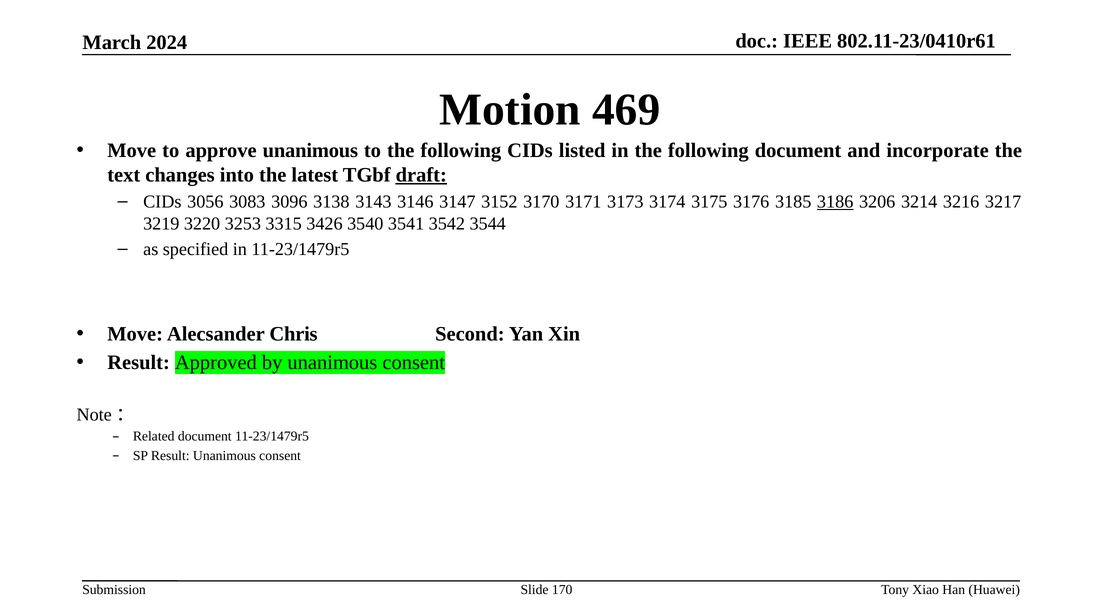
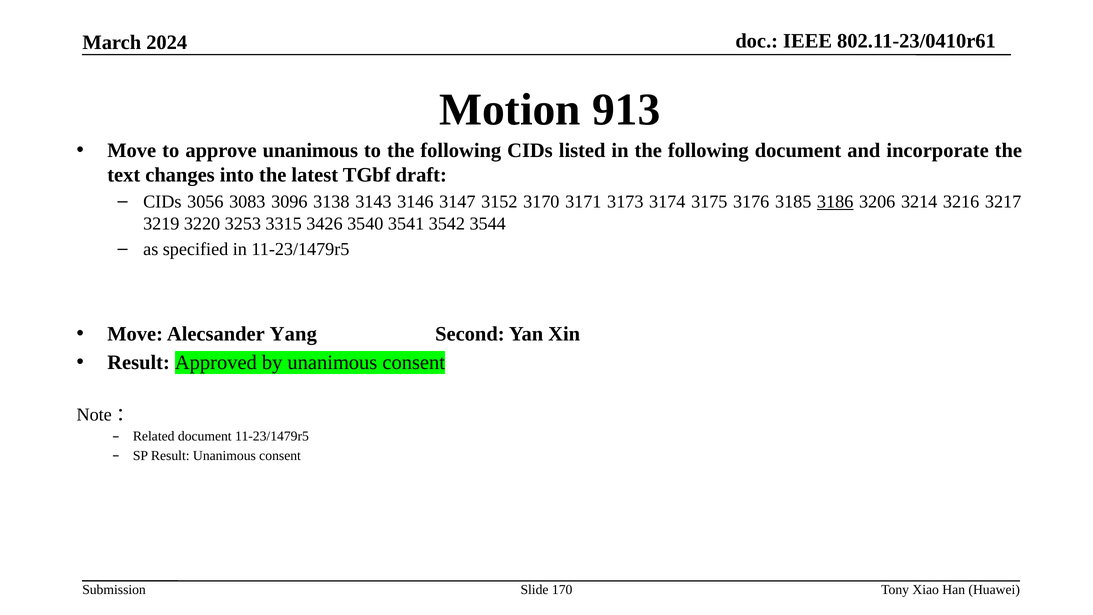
469: 469 -> 913
draft underline: present -> none
Chris: Chris -> Yang
